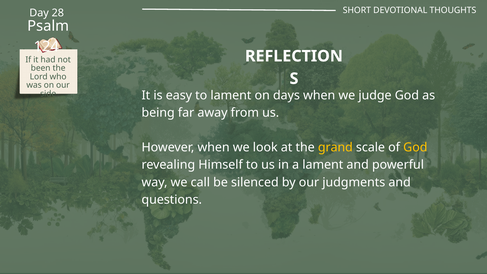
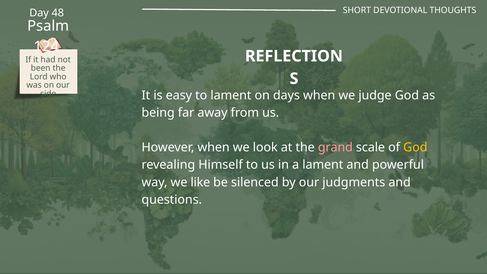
28: 28 -> 48
grand colour: yellow -> pink
call: call -> like
